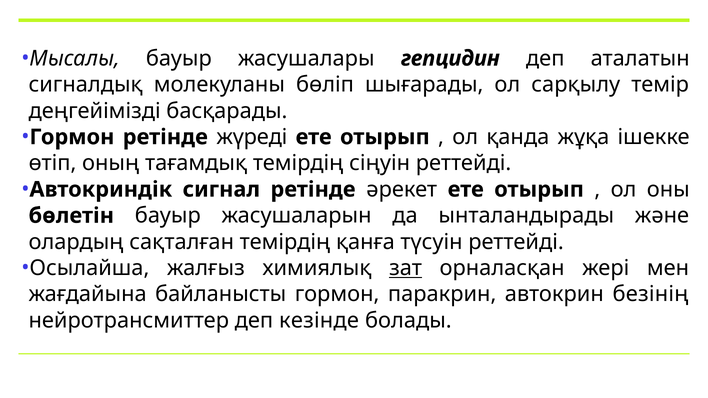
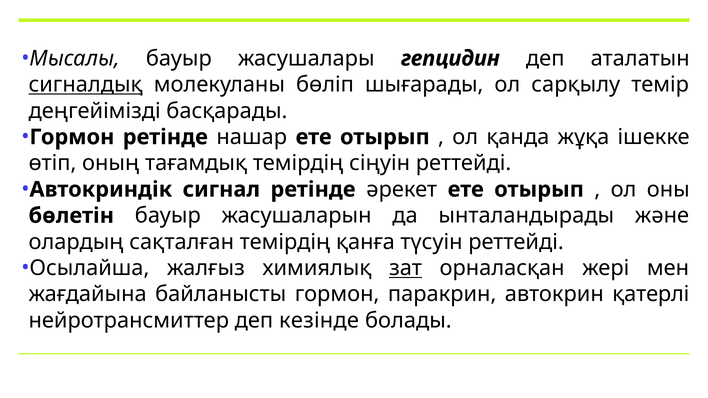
сигналдық underline: none -> present
жүреді: жүреді -> нашар
безінің: безінің -> қатерлі
